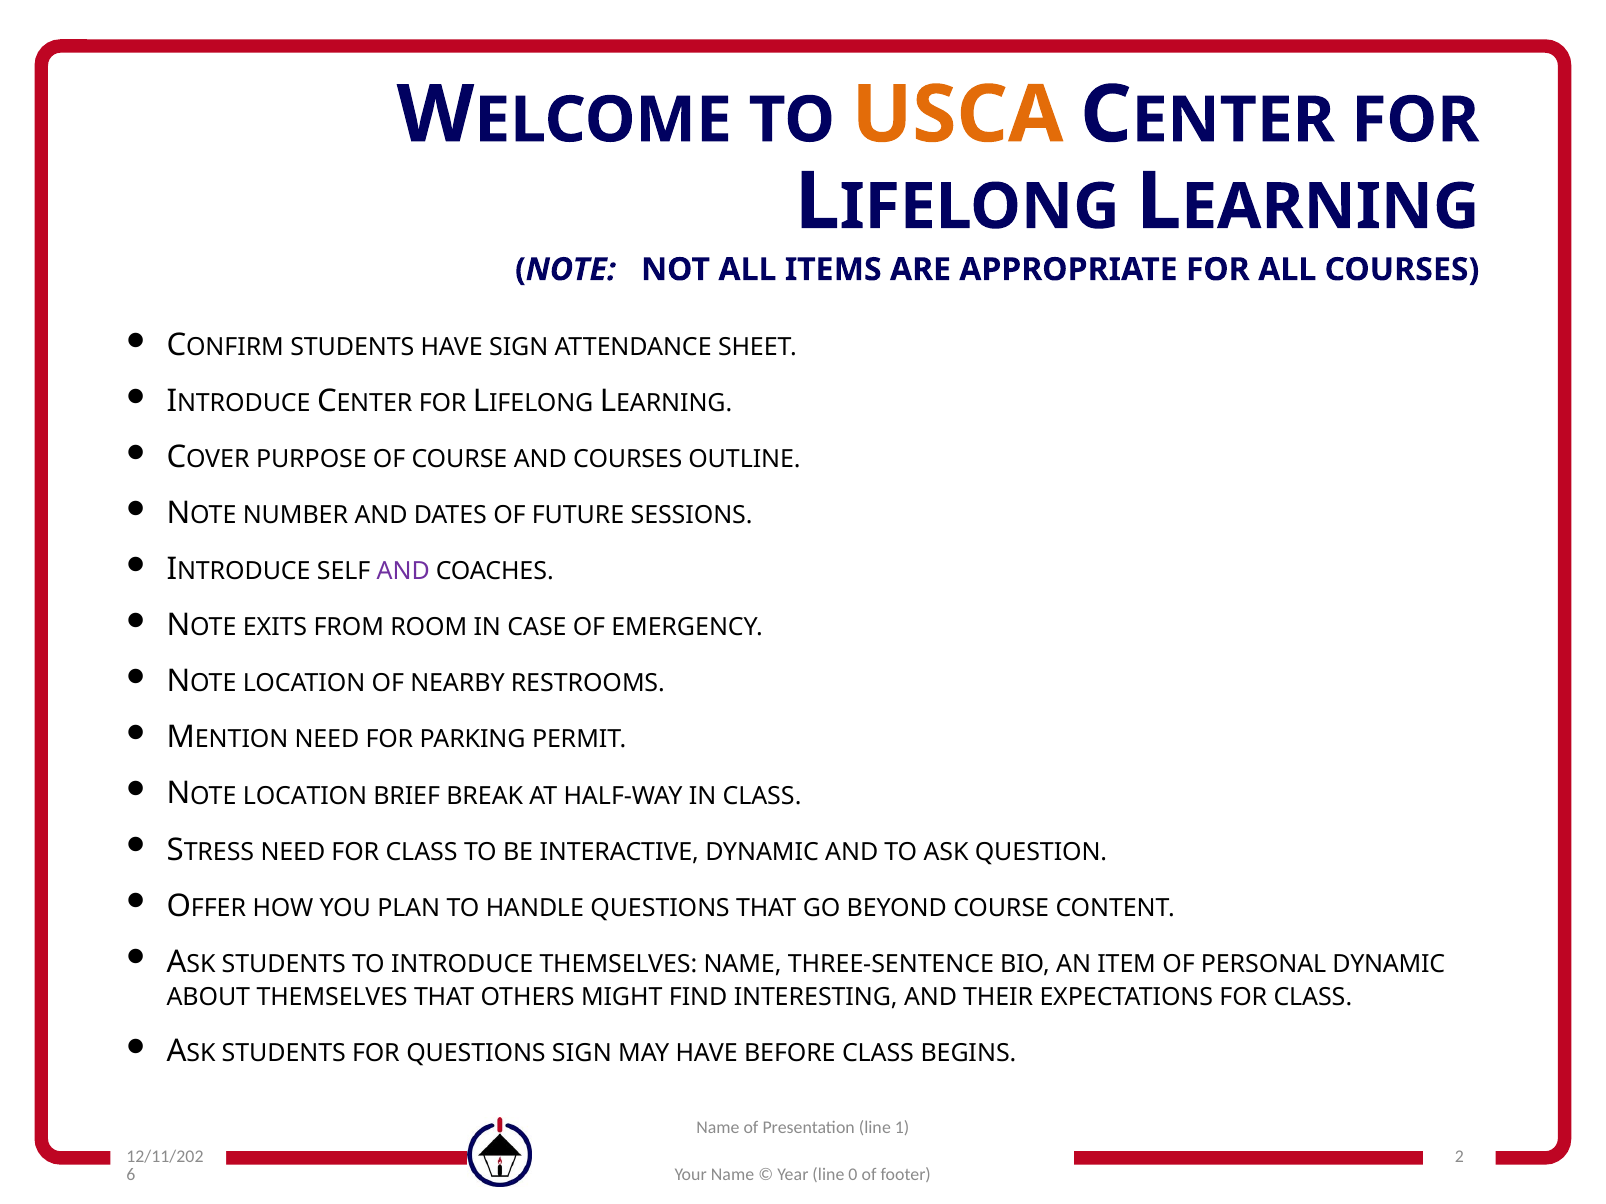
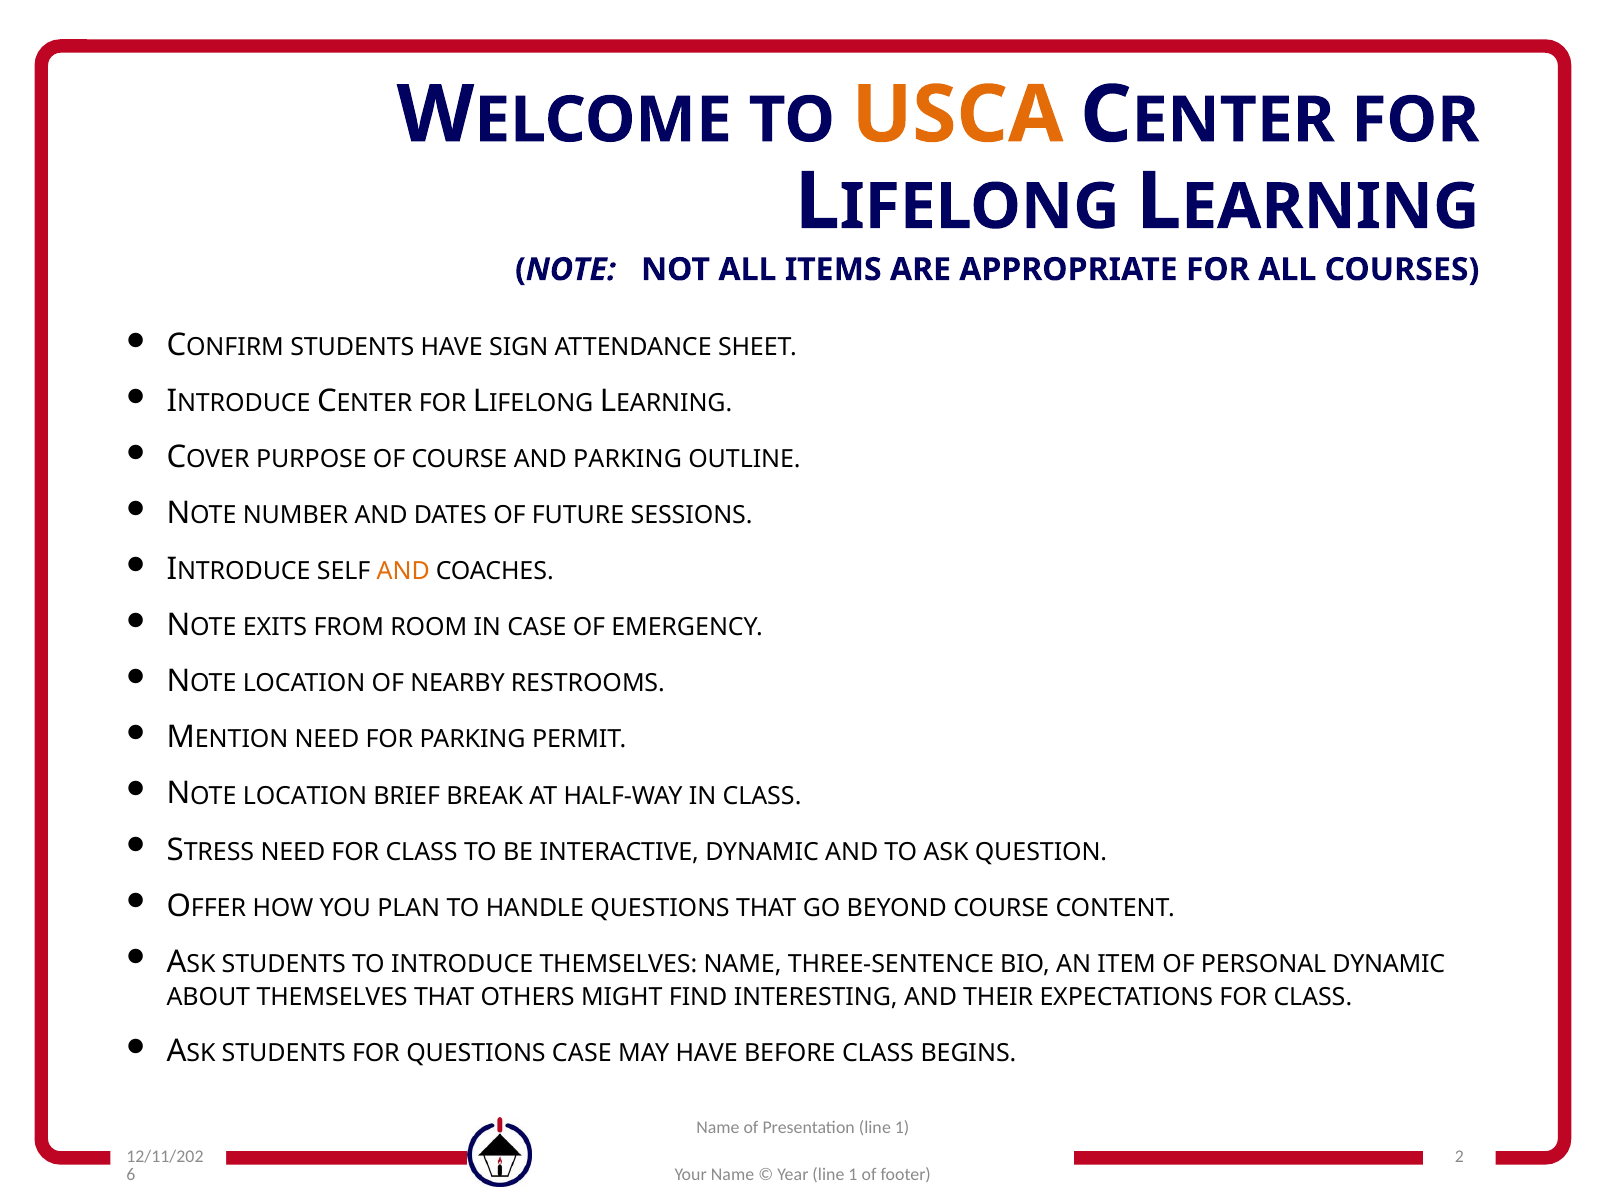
AND COURSES: COURSES -> PARKING
AND at (403, 572) colour: purple -> orange
QUESTIONS SIGN: SIGN -> CASE
Year line 0: 0 -> 1
